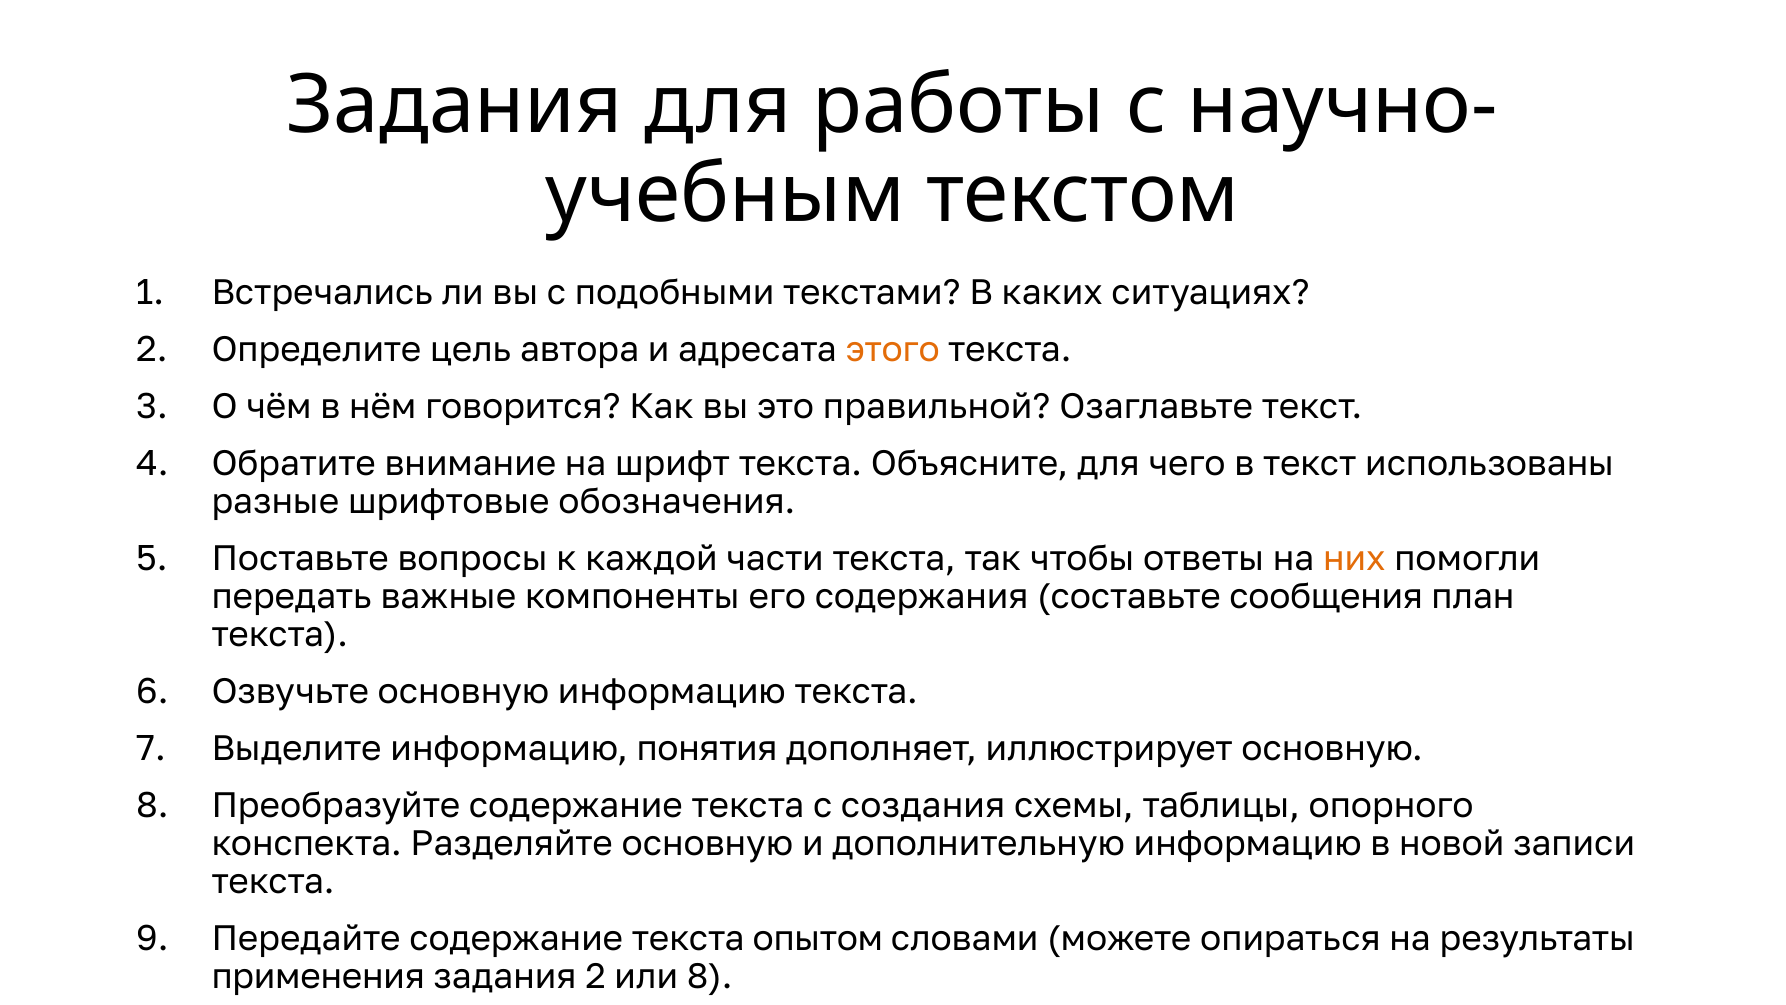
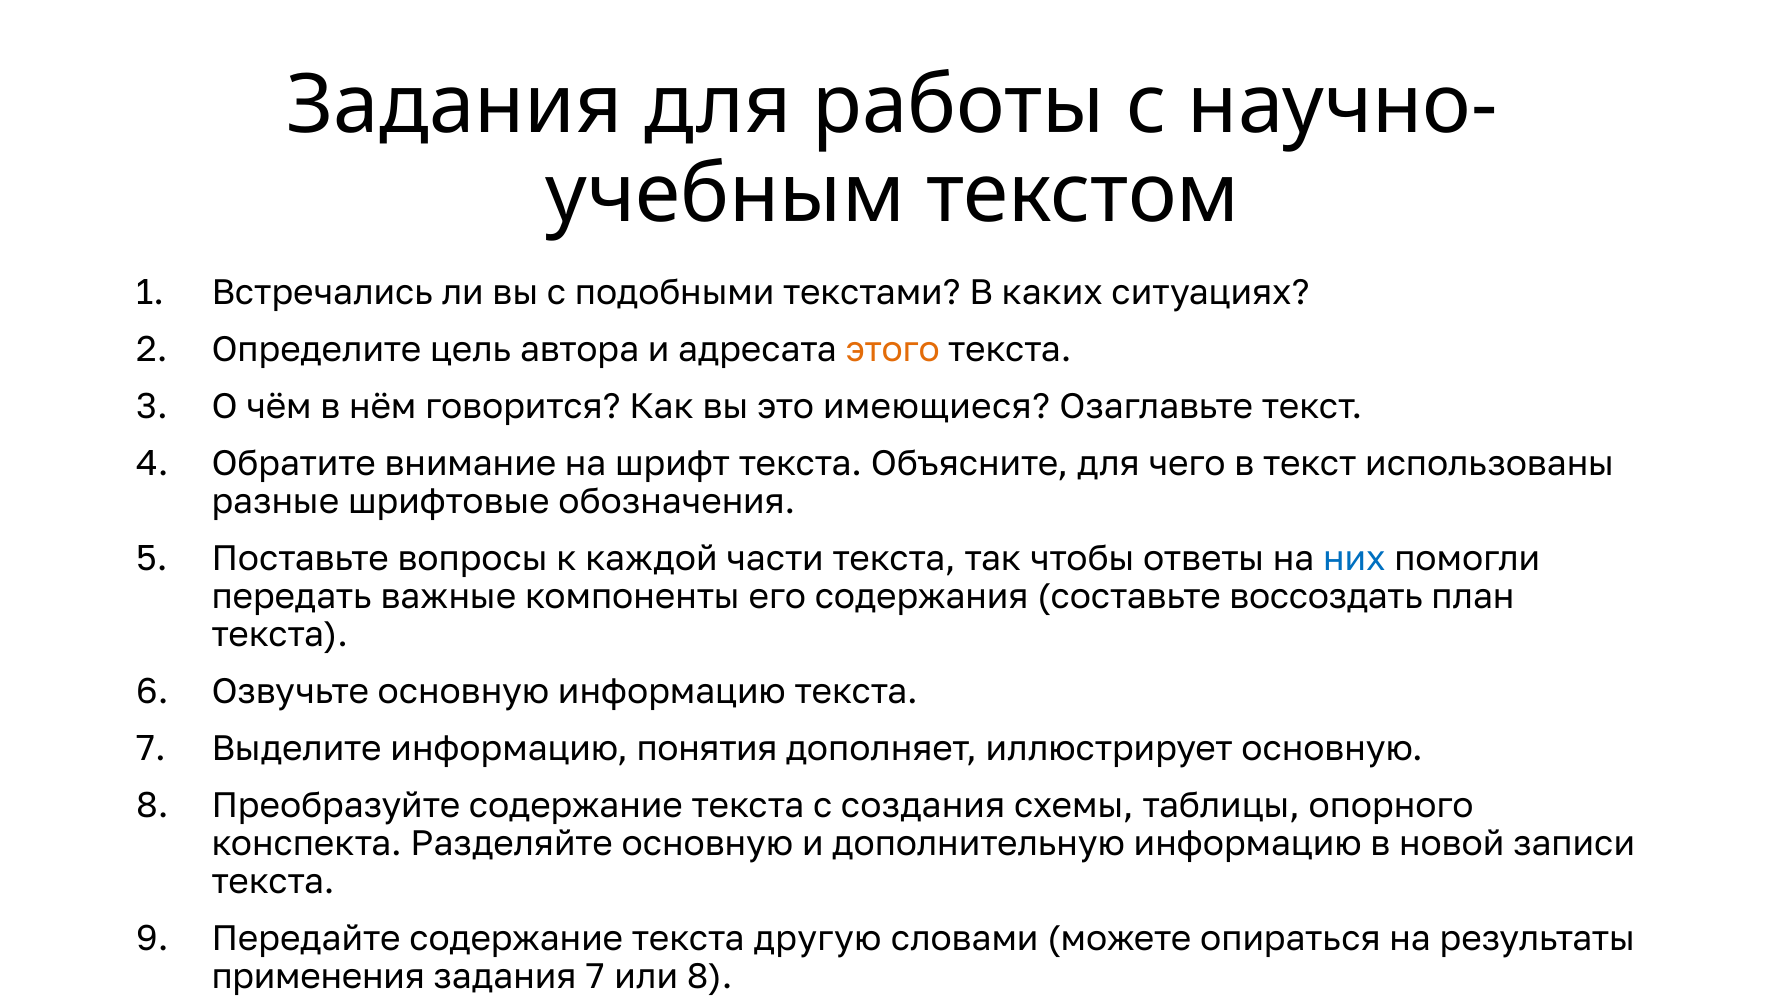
правильной: правильной -> имеющиеся
них colour: orange -> blue
сообщения: сообщения -> воссоздать
опытом: опытом -> другую
задания 2: 2 -> 7
